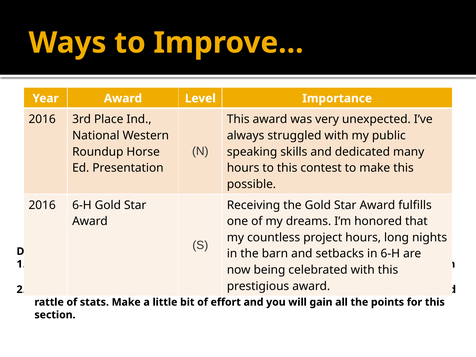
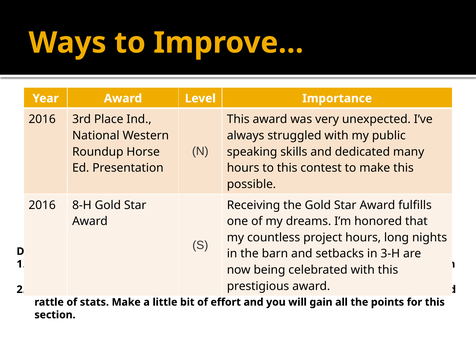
2016 6-H: 6-H -> 8-H
in 6-H: 6-H -> 3-H
